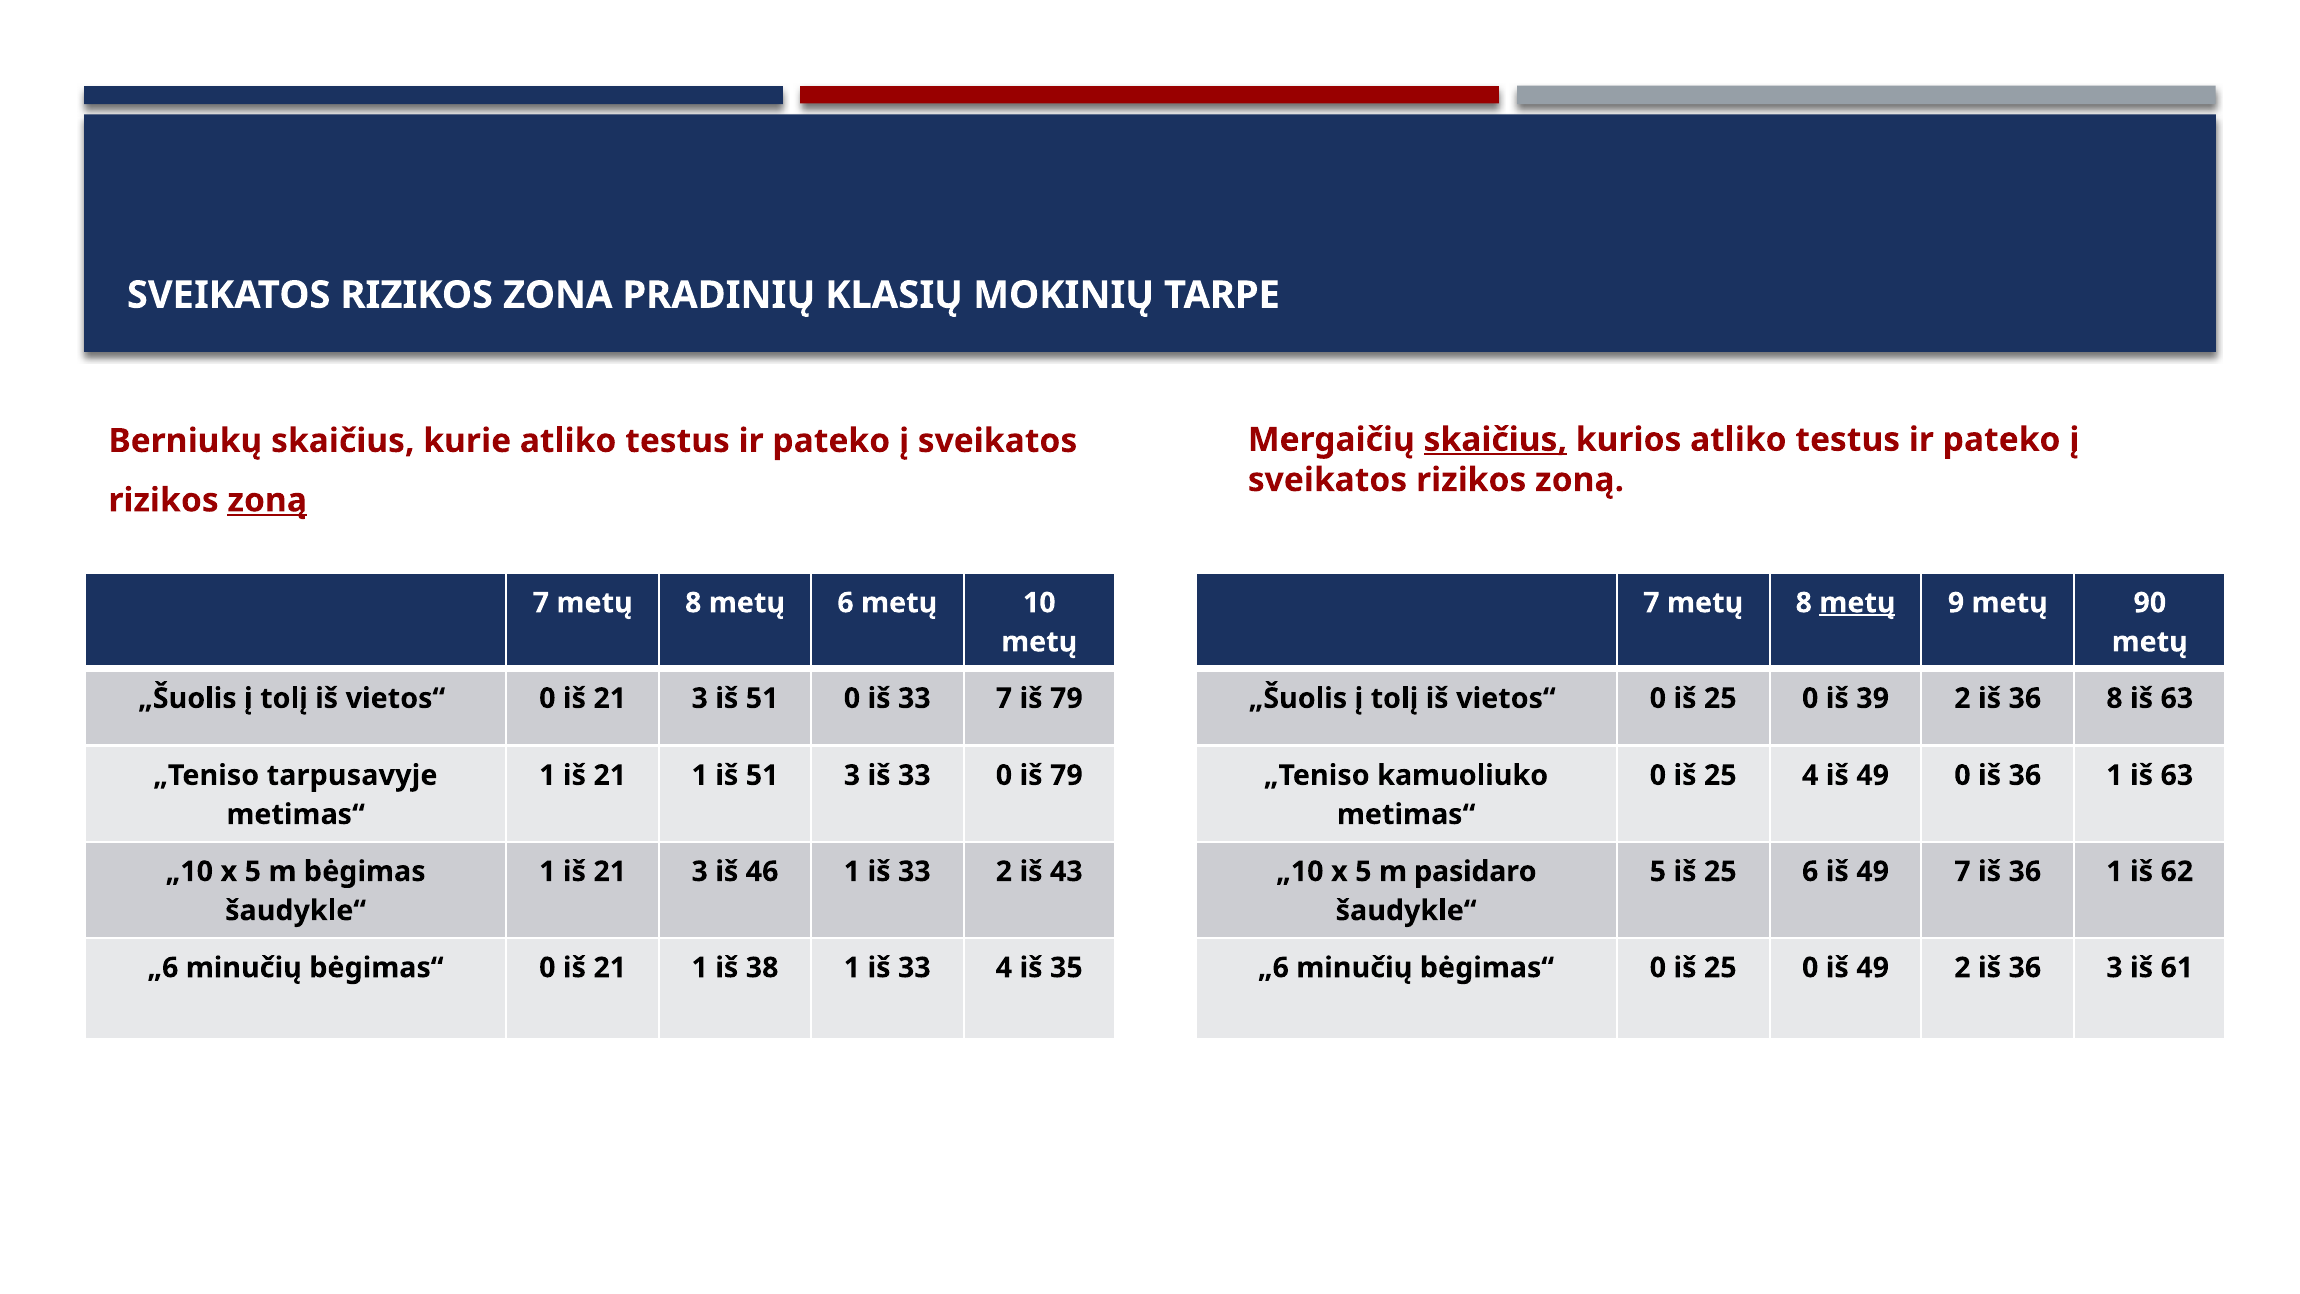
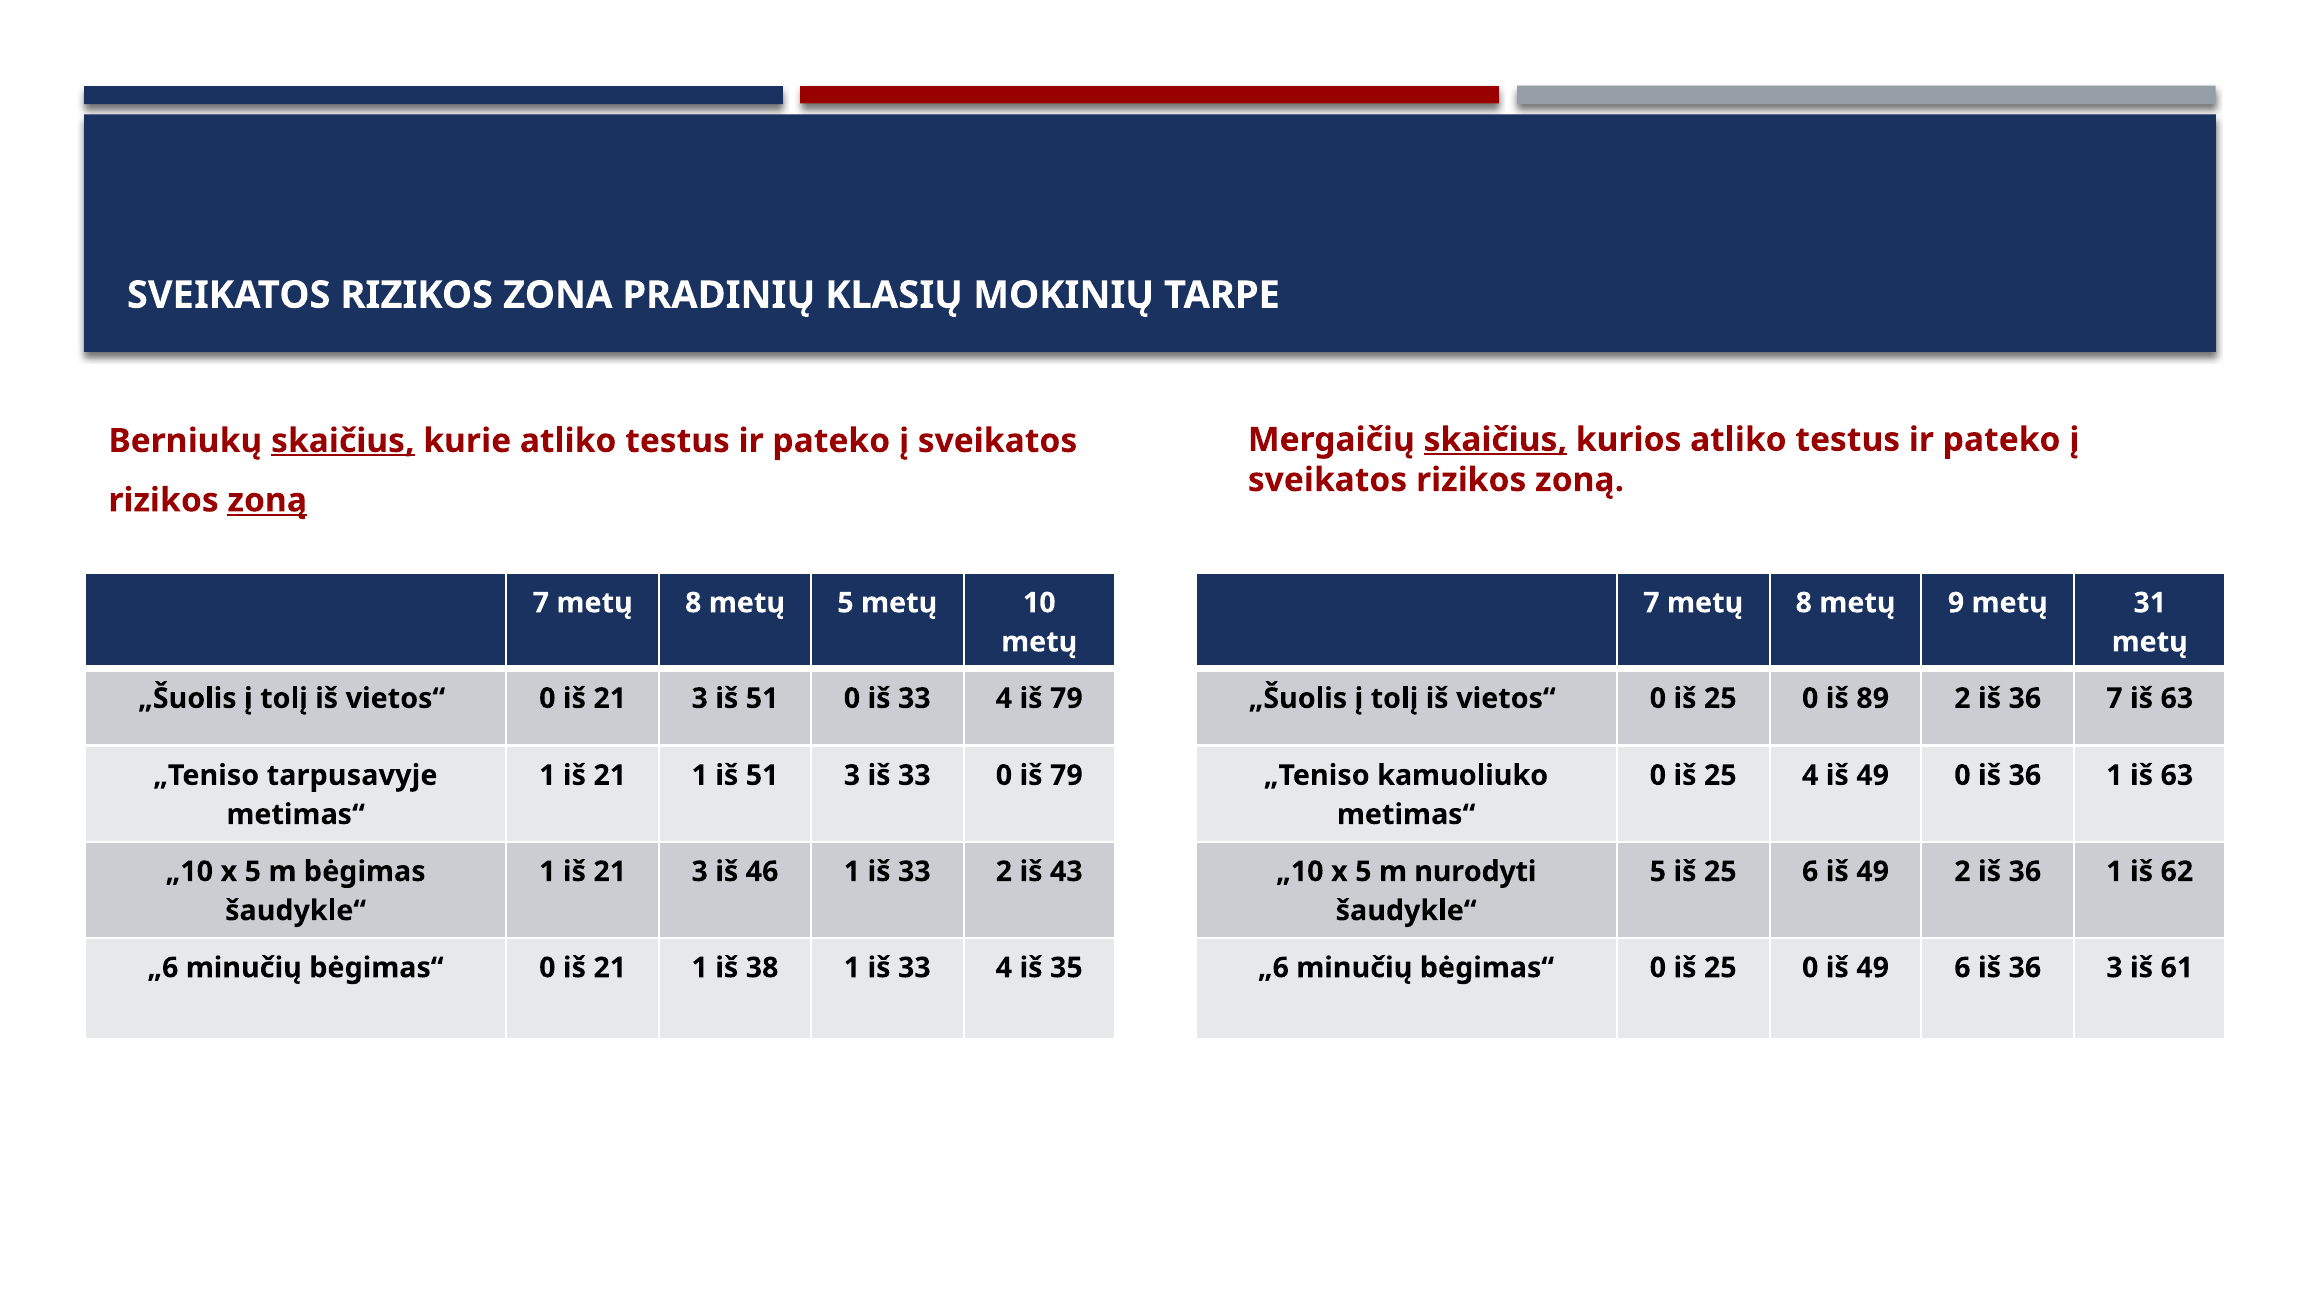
skaičius at (343, 441) underline: none -> present
metų 6: 6 -> 5
metų at (1857, 603) underline: present -> none
90: 90 -> 31
0 iš 33 7: 7 -> 4
39: 39 -> 89
36 8: 8 -> 7
pasidaro: pasidaro -> nurodyti
49 7: 7 -> 2
49 2: 2 -> 6
